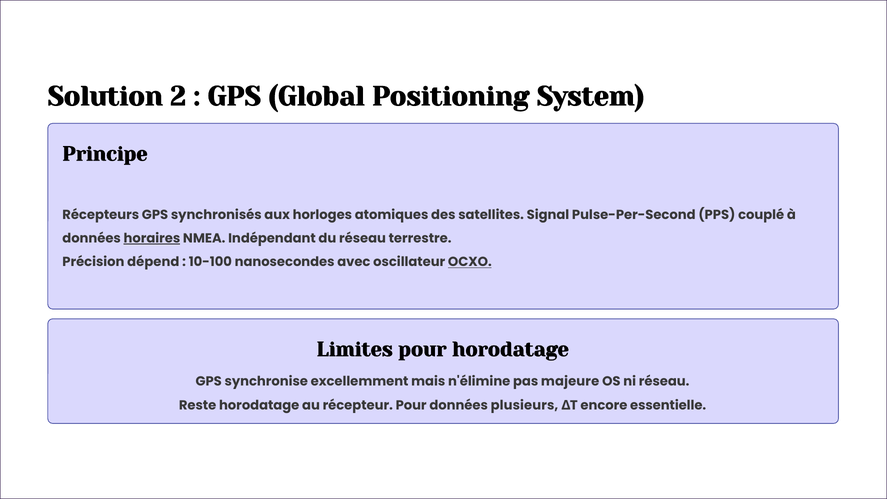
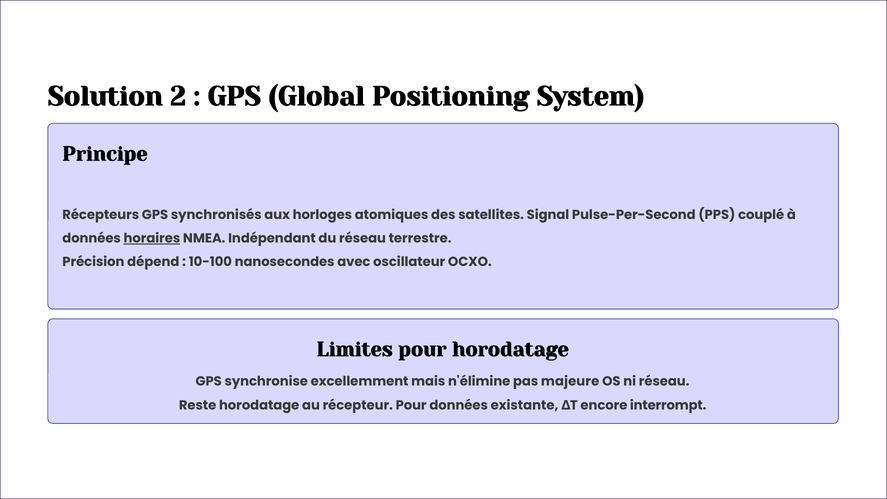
OCXO underline: present -> none
plusieurs: plusieurs -> existante
essentielle: essentielle -> interrompt
